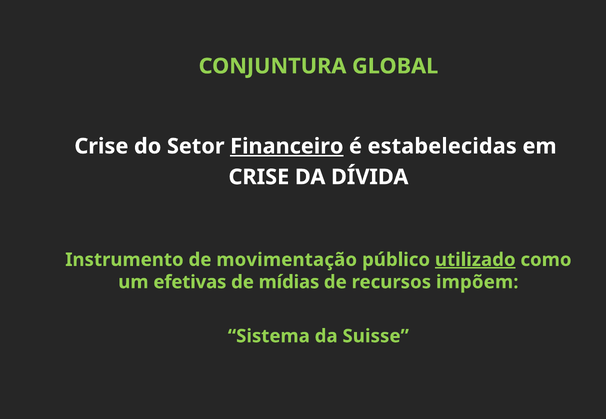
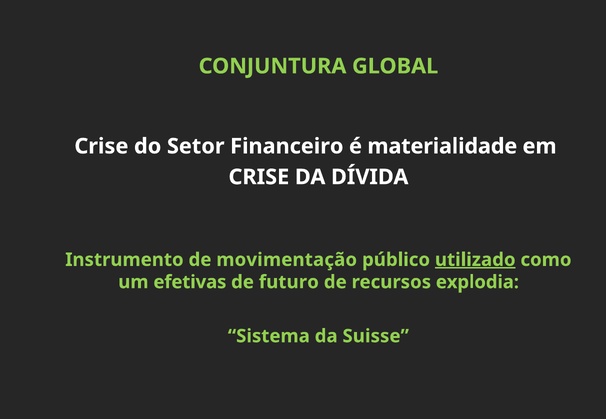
Financeiro underline: present -> none
estabelecidas: estabelecidas -> materialidade
mídias: mídias -> futuro
impõem: impõem -> explodia
